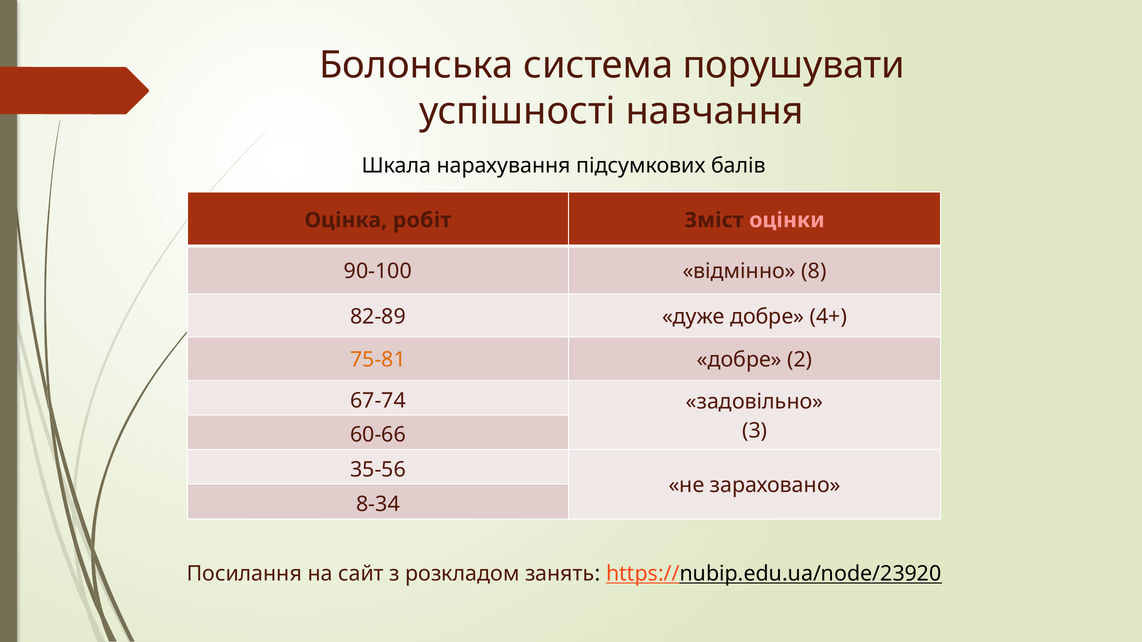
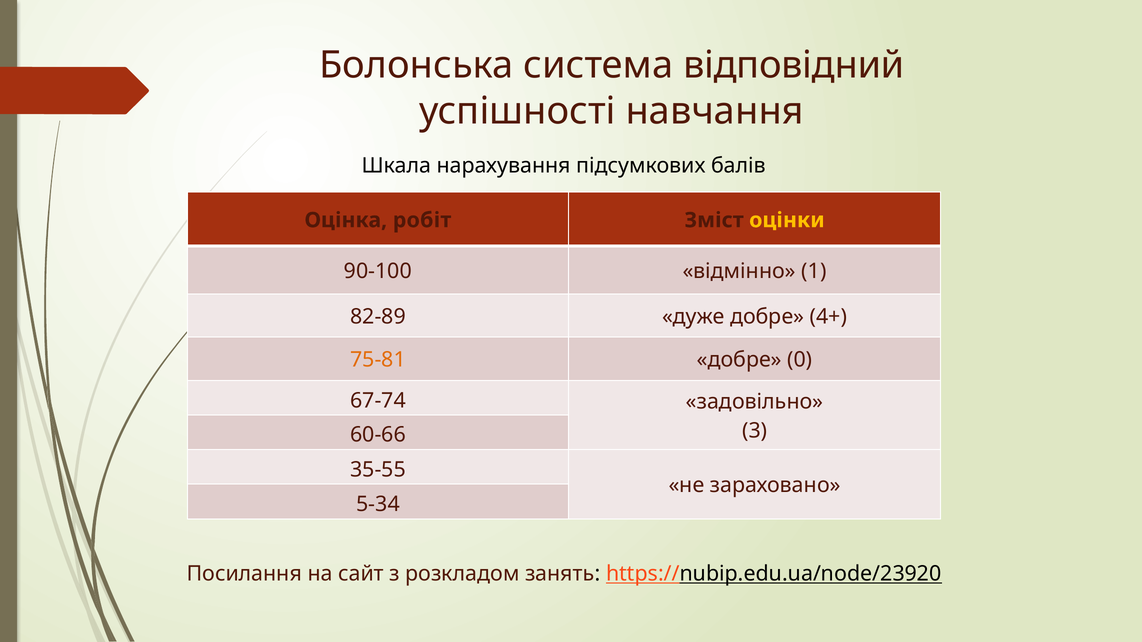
порушувати: порушувати -> відповідний
оцінки colour: pink -> yellow
8: 8 -> 1
2: 2 -> 0
35-56: 35-56 -> 35-55
8-34: 8-34 -> 5-34
